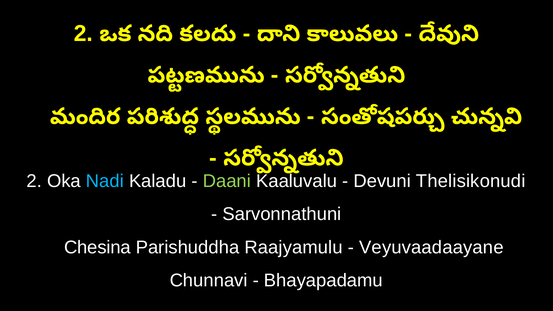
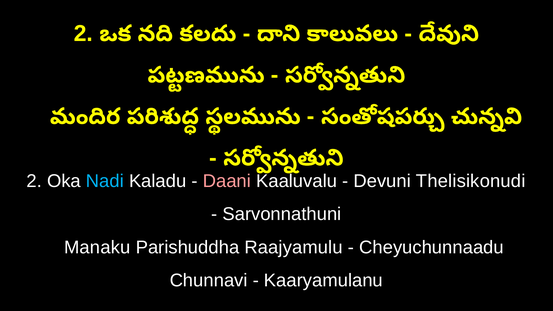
Daani colour: light green -> pink
Chesina: Chesina -> Manaku
Veyuvaadaayane: Veyuvaadaayane -> Cheyuchunnaadu
Bhayapadamu: Bhayapadamu -> Kaaryamulanu
